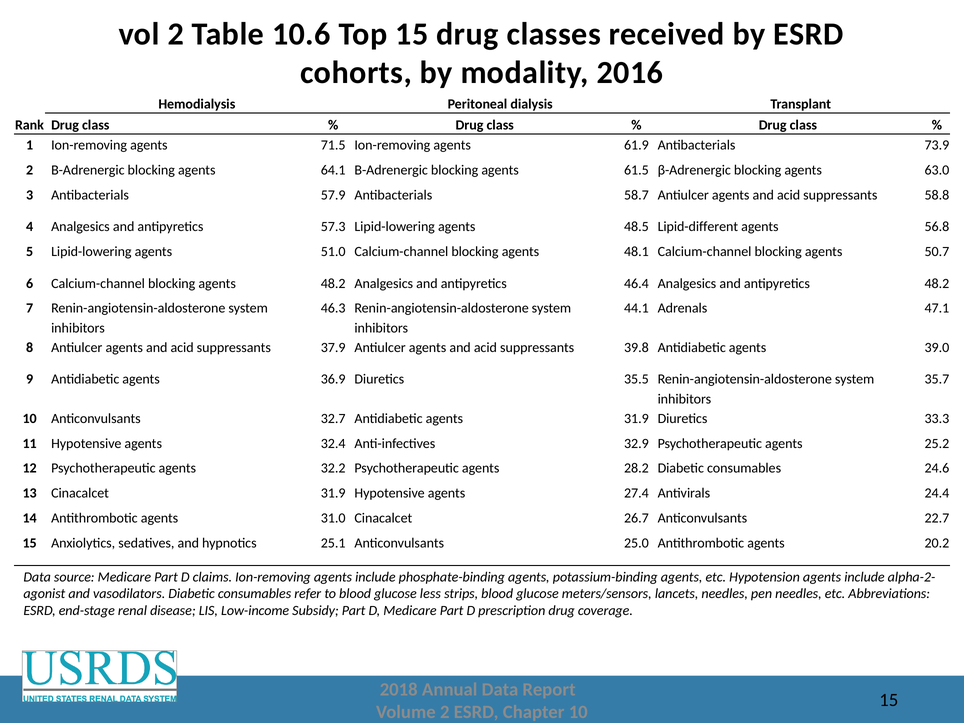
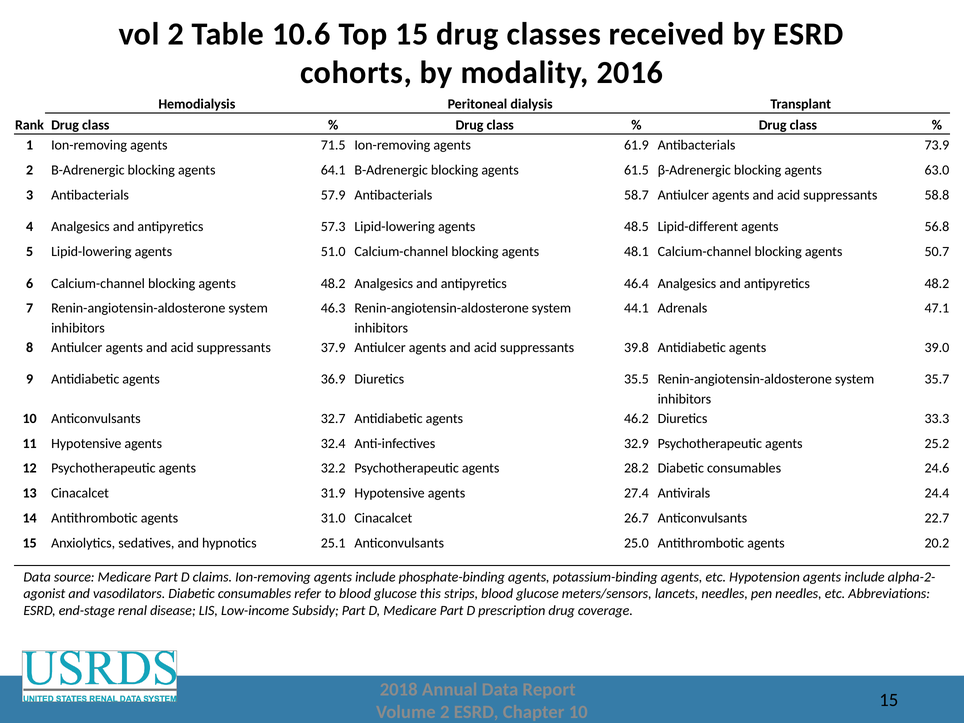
agents 31.9: 31.9 -> 46.2
less: less -> this
